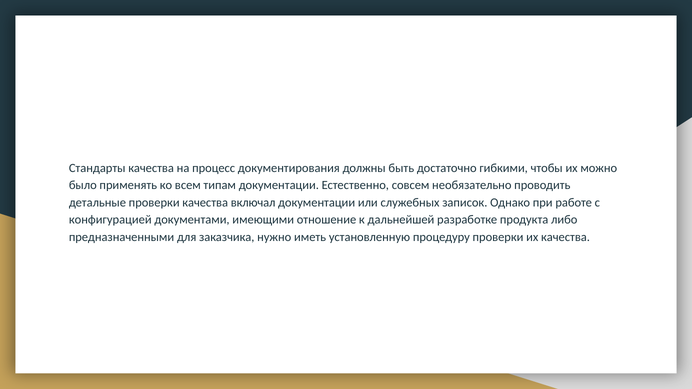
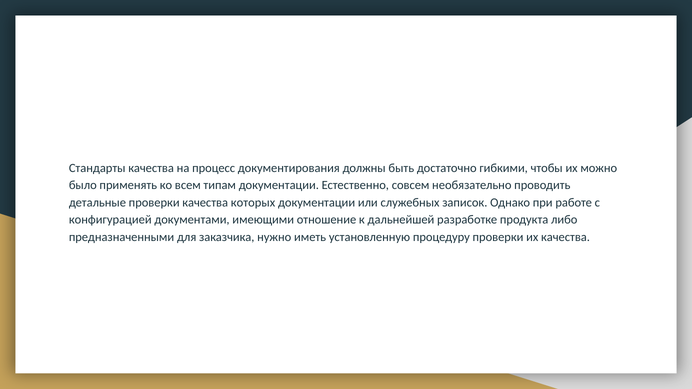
включал: включал -> которых
